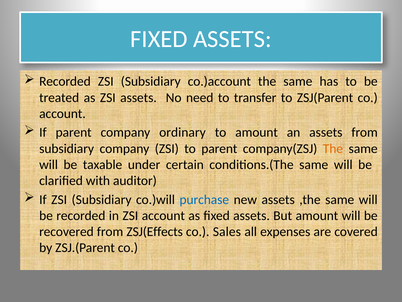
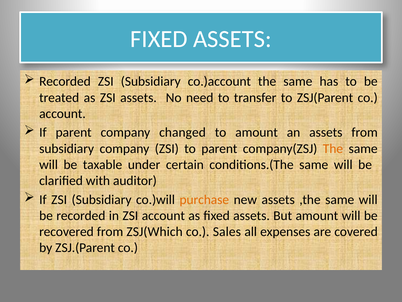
ordinary: ordinary -> changed
purchase colour: blue -> orange
ZSJ(Effects: ZSJ(Effects -> ZSJ(Which
